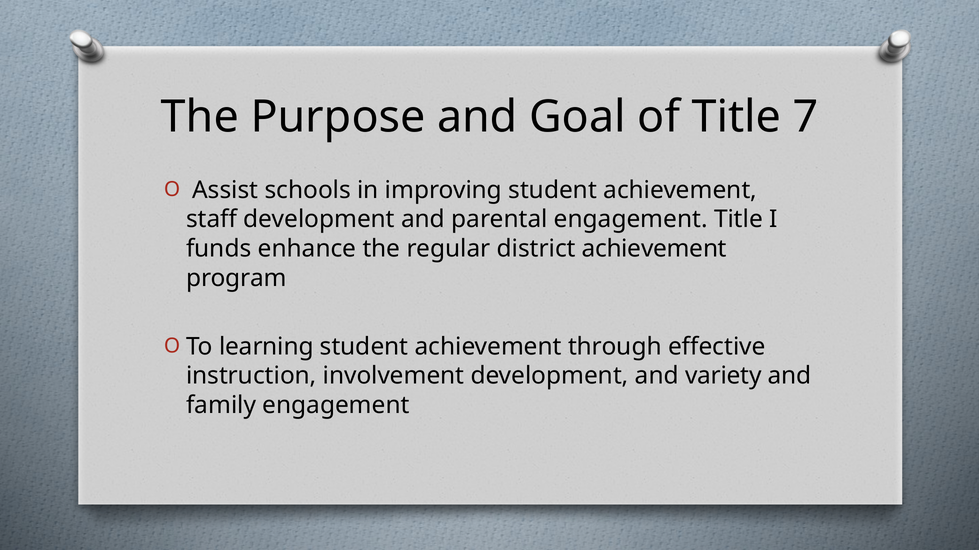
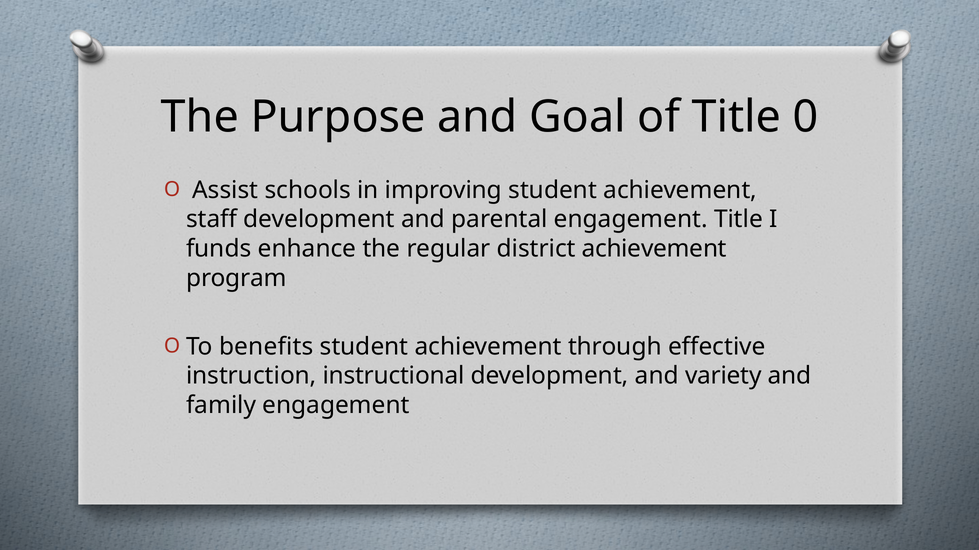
7: 7 -> 0
learning: learning -> benefits
involvement: involvement -> instructional
